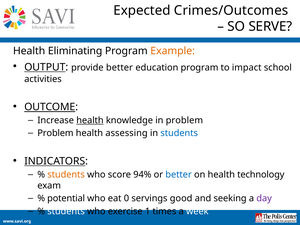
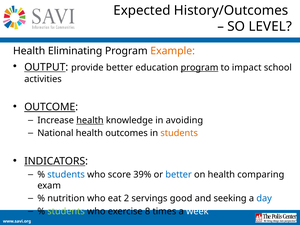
Crimes/Outcomes: Crimes/Outcomes -> History/Outcomes
SERVE: SERVE -> LEVEL
program at (200, 67) underline: none -> present
in problem: problem -> avoiding
Problem at (55, 133): Problem -> National
assessing: assessing -> outcomes
students at (179, 133) colour: blue -> orange
students at (66, 175) colour: orange -> blue
94%: 94% -> 39%
technology: technology -> comparing
potential: potential -> nutrition
0: 0 -> 2
day colour: purple -> blue
students at (66, 211) colour: white -> light green
1: 1 -> 8
